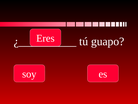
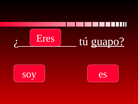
guapo underline: none -> present
